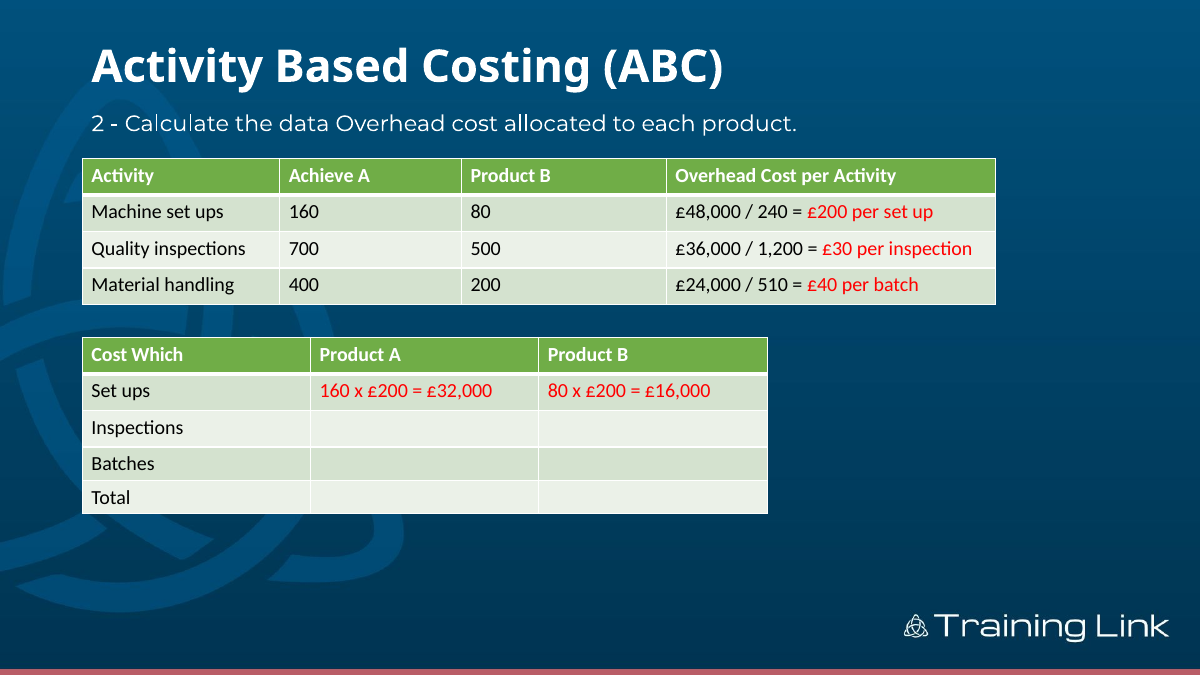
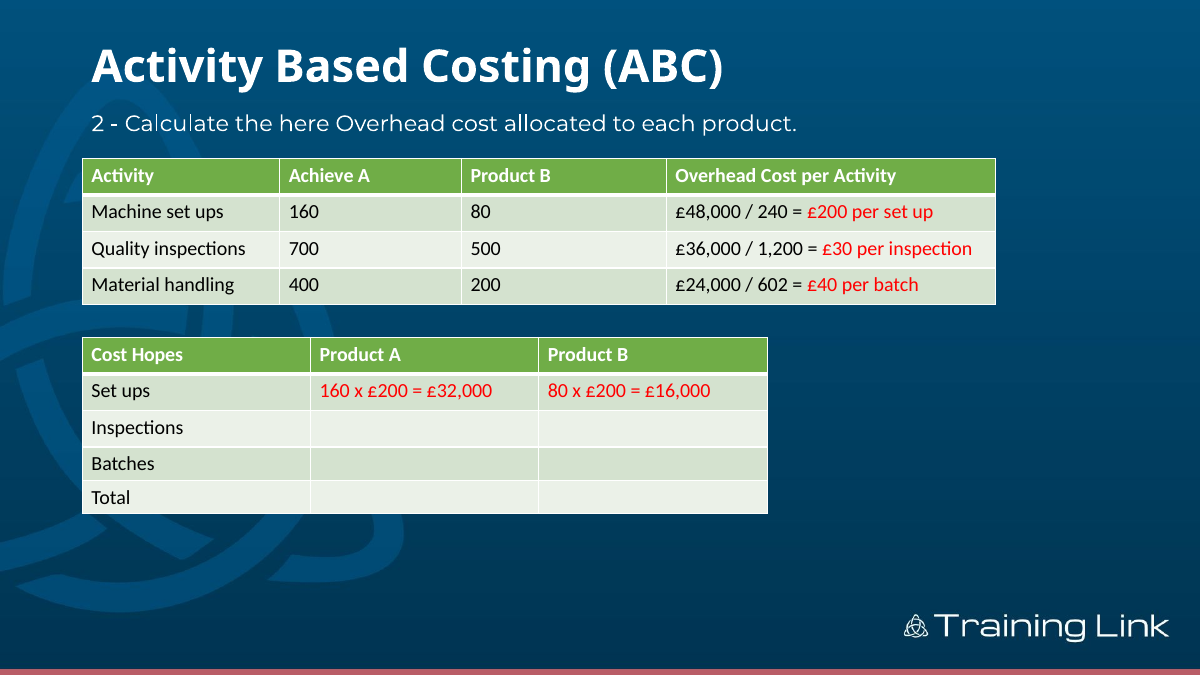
data: data -> here
510: 510 -> 602
Which: Which -> Hopes
